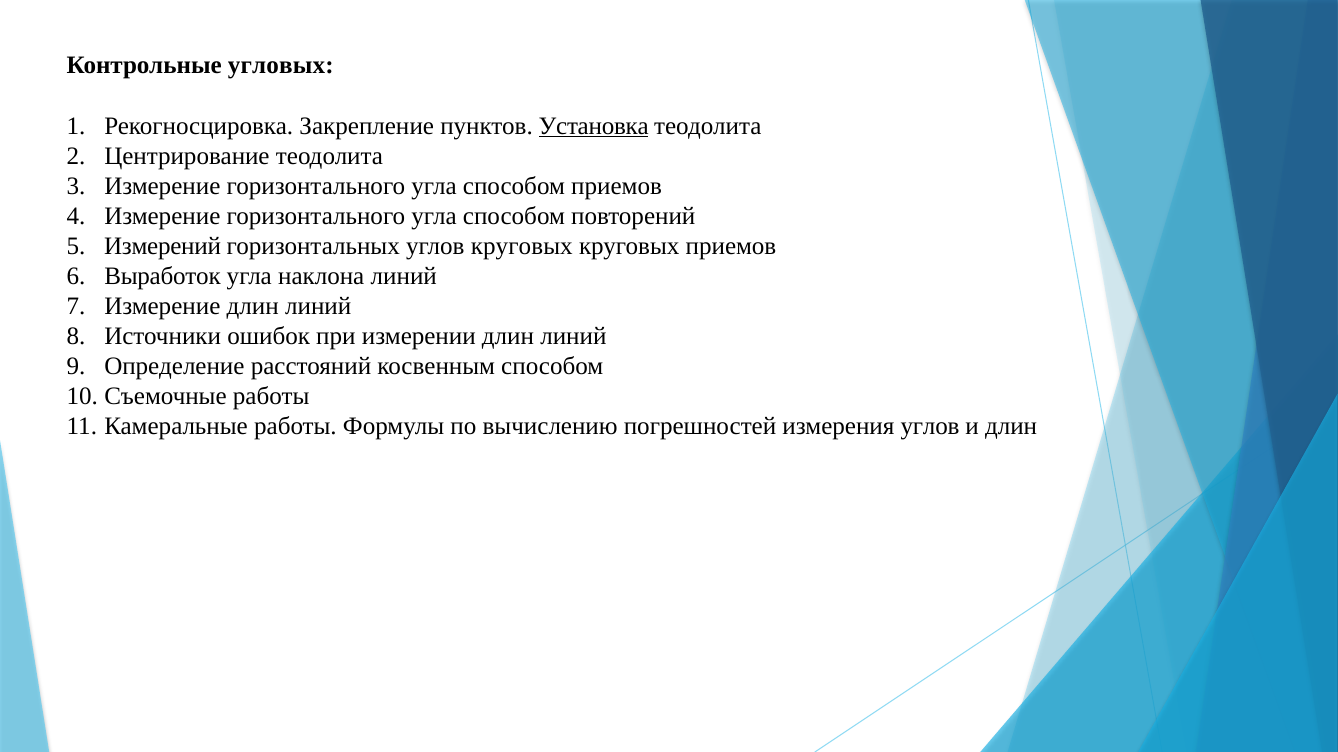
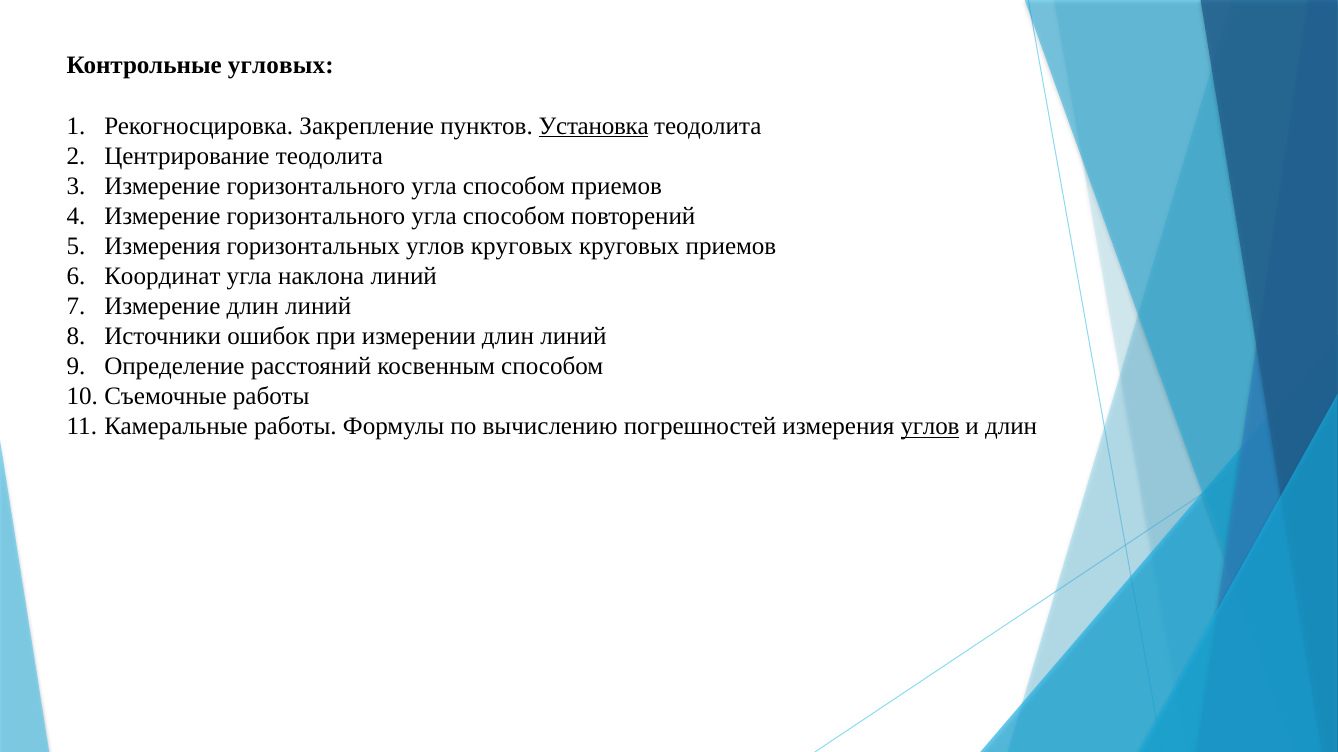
Измерений at (162, 246): Измерений -> Измерения
Выработок: Выработок -> Координат
углов at (930, 427) underline: none -> present
